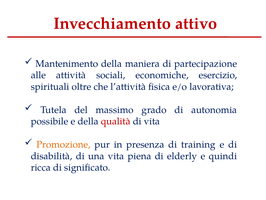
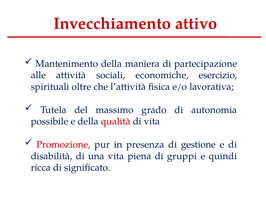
Promozione colour: orange -> red
training: training -> gestione
elderly: elderly -> gruppi
